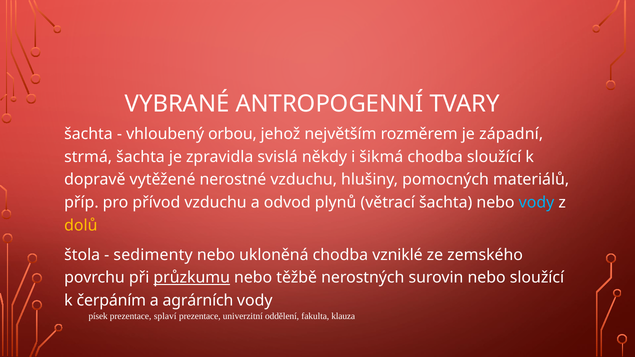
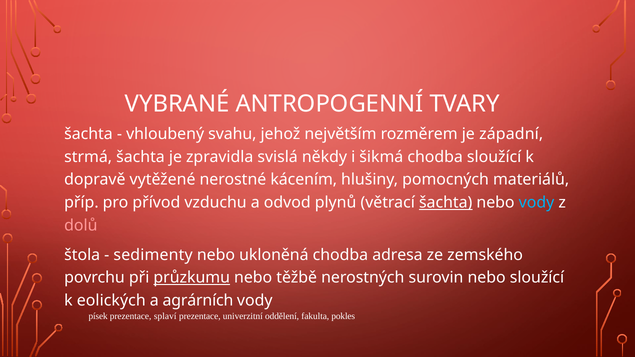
orbou: orbou -> svahu
nerostné vzduchu: vzduchu -> kácením
šachta at (446, 203) underline: none -> present
dolů colour: yellow -> pink
vzniklé: vzniklé -> adresa
čerpáním: čerpáním -> eolických
klauza: klauza -> pokles
